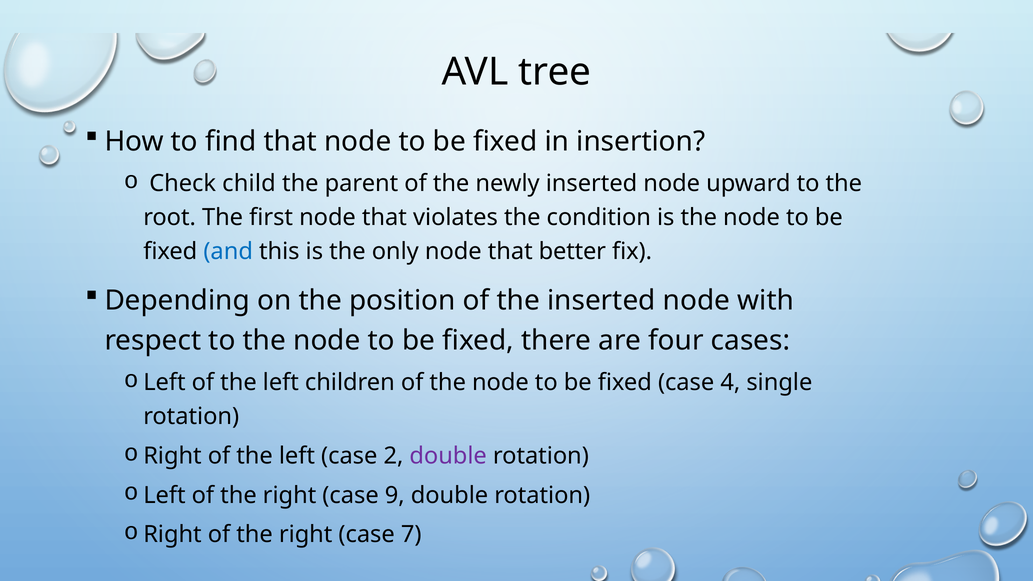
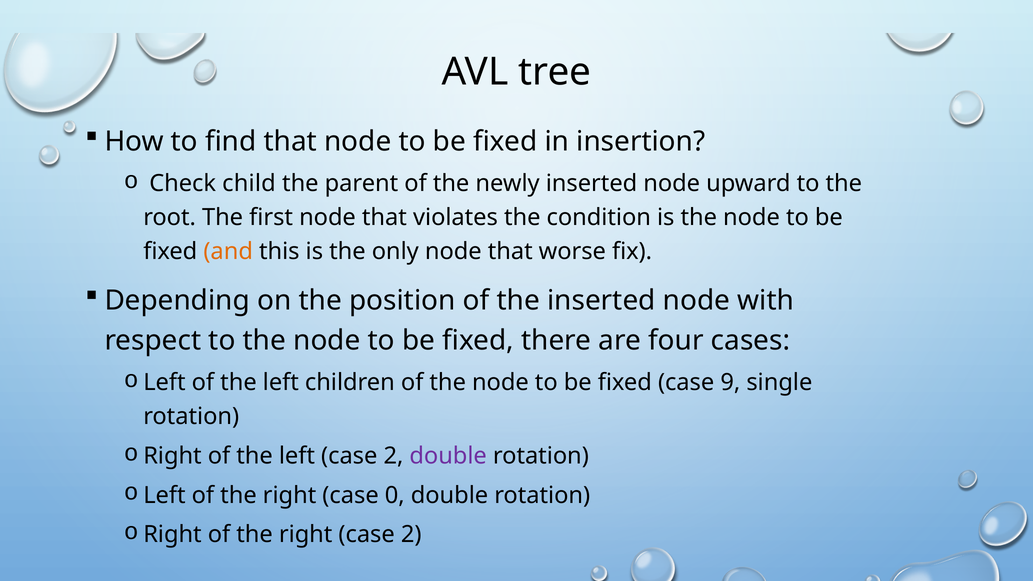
and colour: blue -> orange
better: better -> worse
4: 4 -> 9
9: 9 -> 0
right case 7: 7 -> 2
